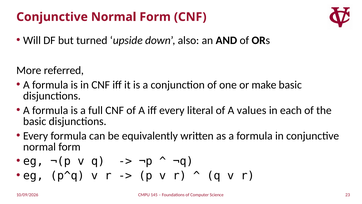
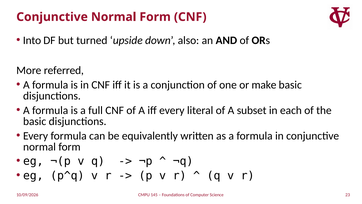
Will: Will -> Into
values: values -> subset
